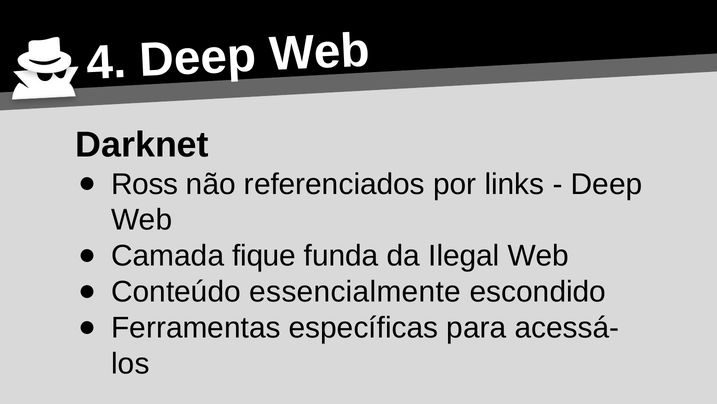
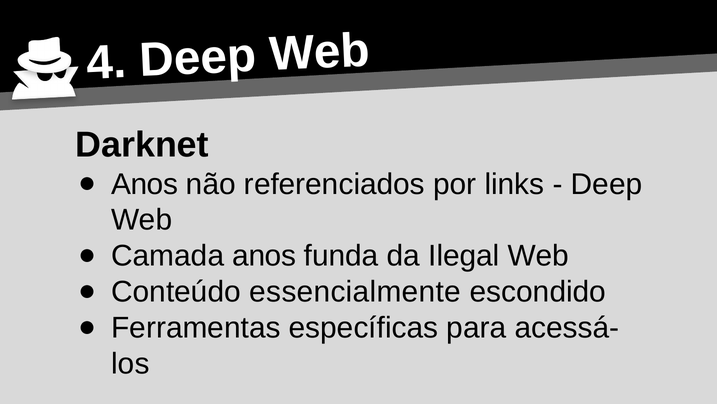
Ross at (145, 184): Ross -> Anos
Camada fique: fique -> anos
